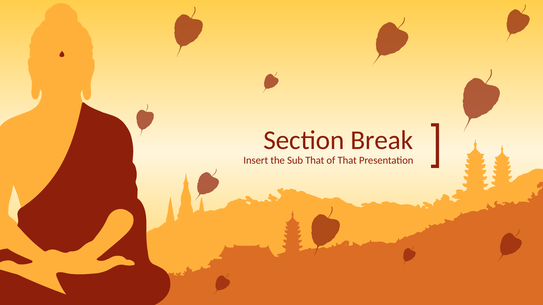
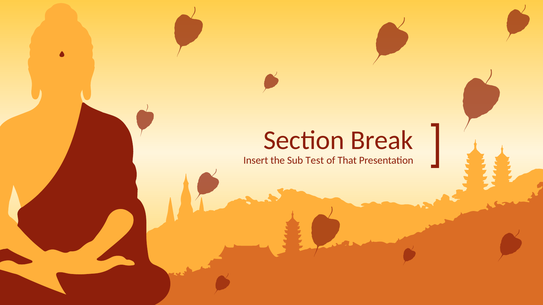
Sub That: That -> Test
